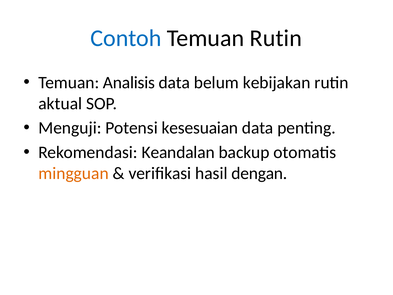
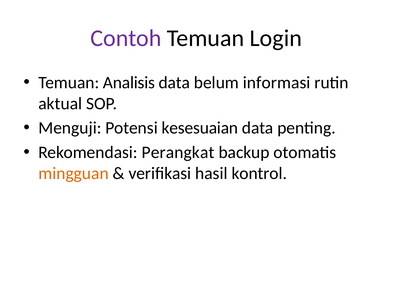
Contoh colour: blue -> purple
Temuan Rutin: Rutin -> Login
kebijakan: kebijakan -> informasi
Keandalan: Keandalan -> Perangkat
dengan: dengan -> kontrol
